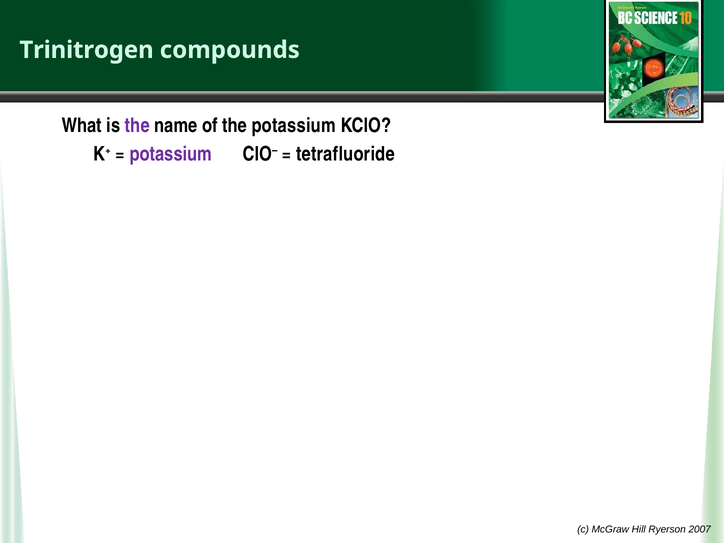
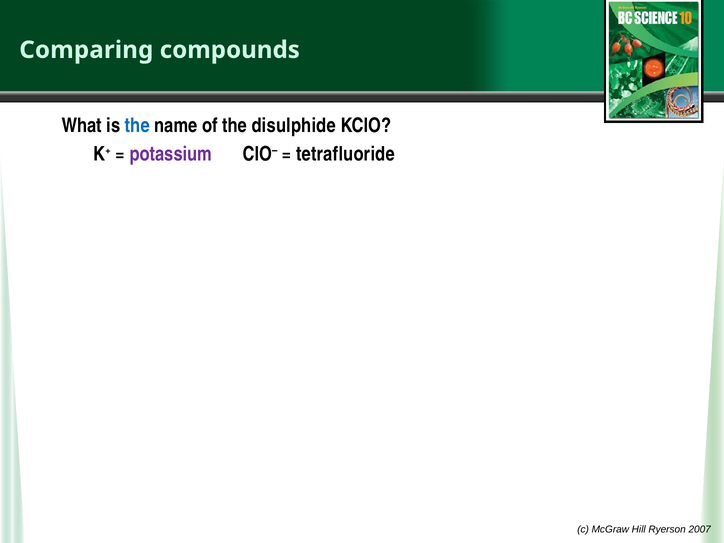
Trinitrogen: Trinitrogen -> Comparing
the at (137, 126) colour: purple -> blue
the potassium: potassium -> disulphide
